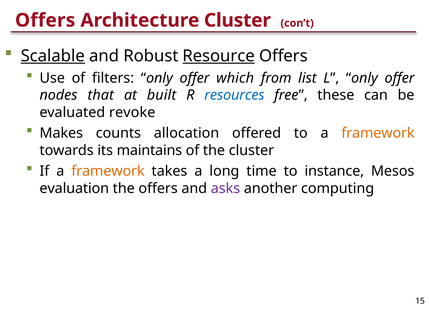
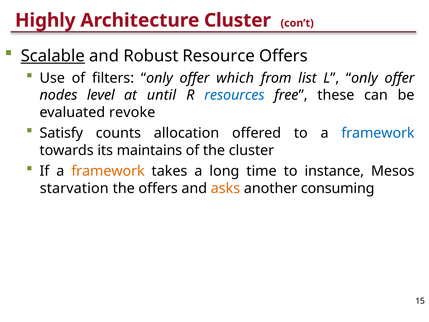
Offers at (45, 20): Offers -> Highly
Resource underline: present -> none
that: that -> level
built: built -> until
Makes: Makes -> Satisfy
framework at (378, 133) colour: orange -> blue
evaluation: evaluation -> starvation
asks colour: purple -> orange
computing: computing -> consuming
